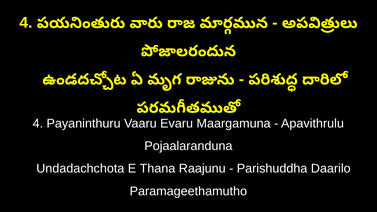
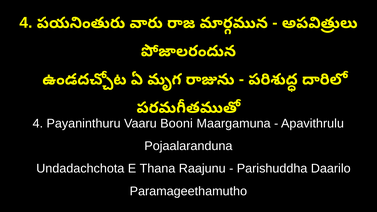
Evaru: Evaru -> Booni
